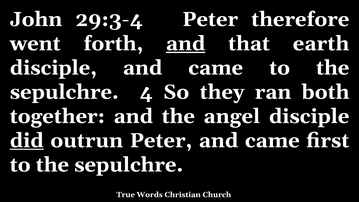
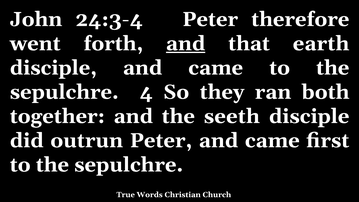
29:3-4: 29:3-4 -> 24:3-4
angel: angel -> seeth
did underline: present -> none
